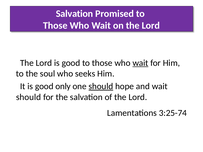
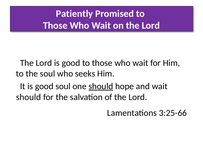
Salvation at (75, 14): Salvation -> Patiently
wait at (140, 63) underline: present -> none
good only: only -> soul
3:25-74: 3:25-74 -> 3:25-66
